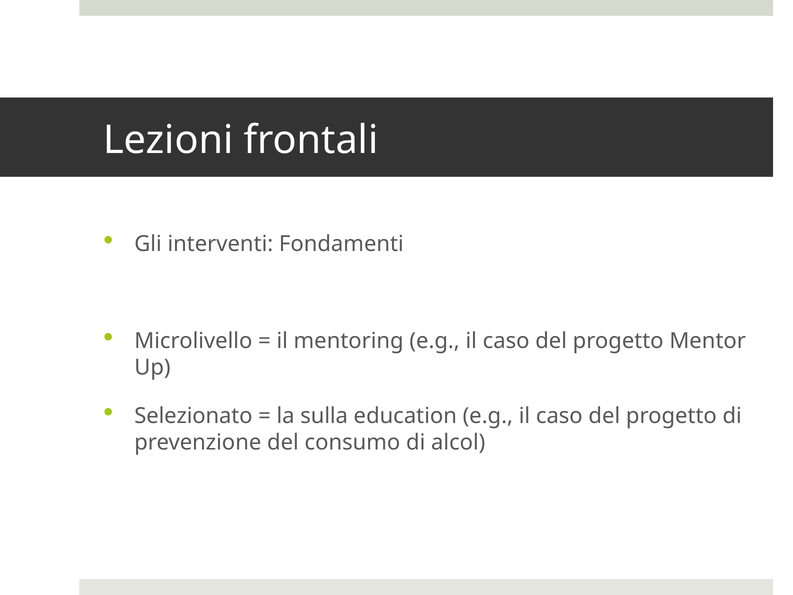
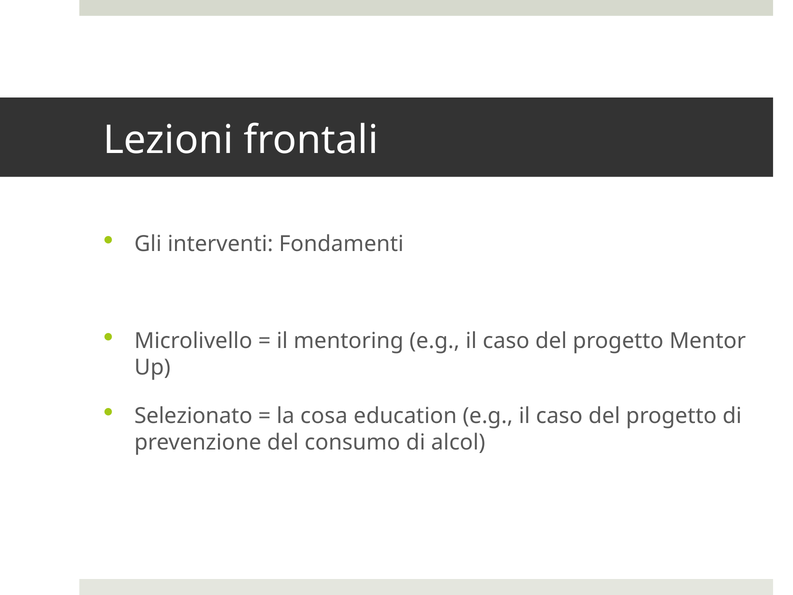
sulla: sulla -> cosa
